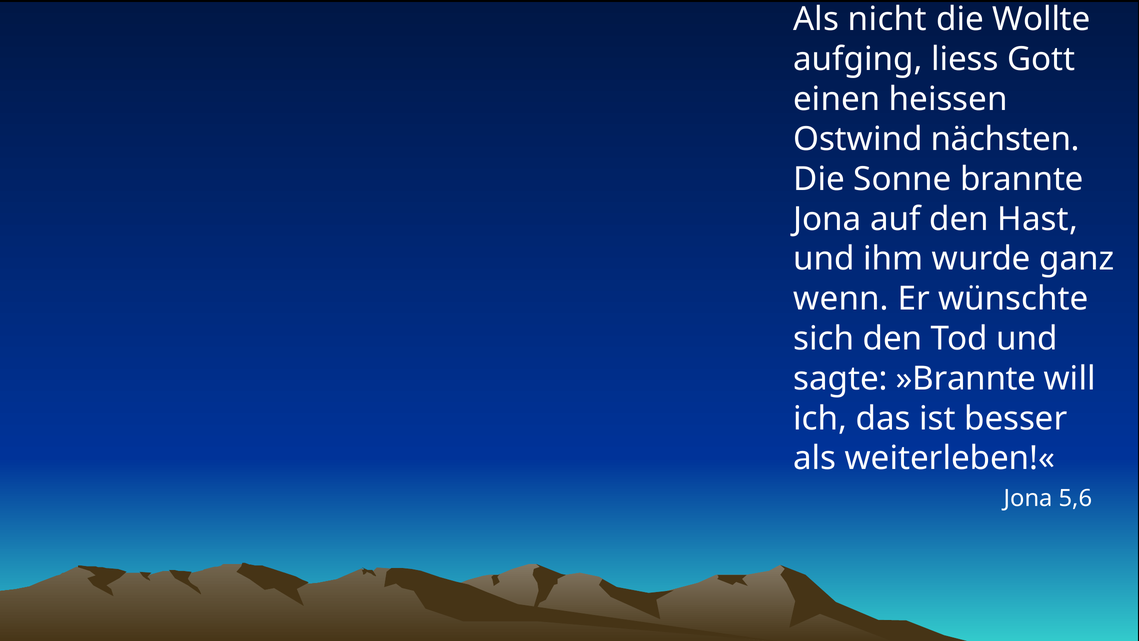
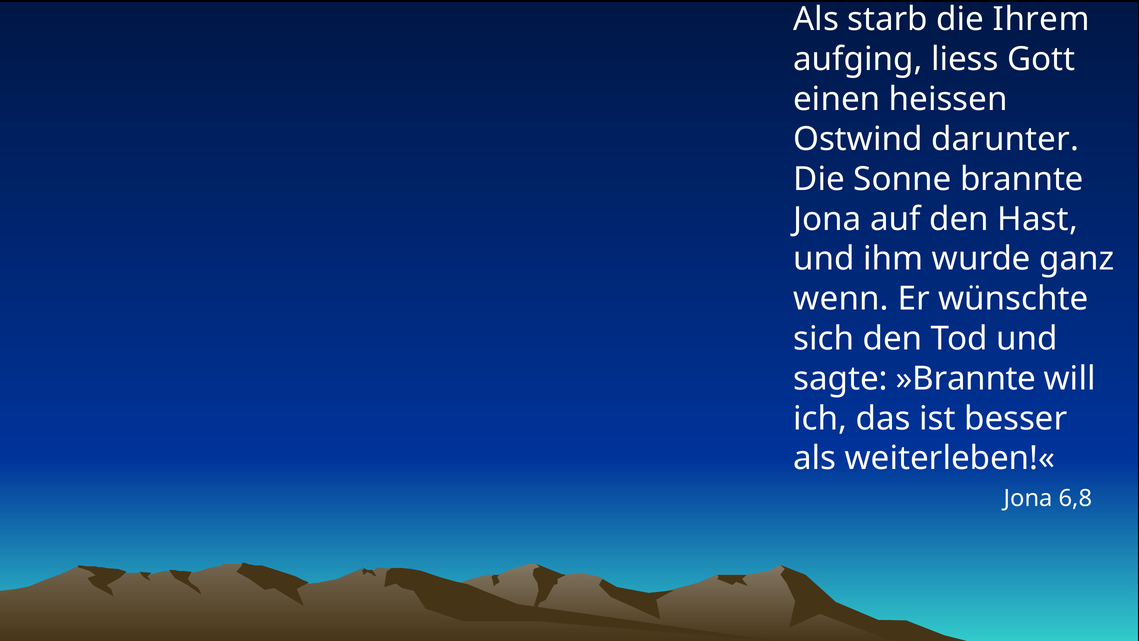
nicht: nicht -> starb
Wollte: Wollte -> Ihrem
nächsten: nächsten -> darunter
5,6: 5,6 -> 6,8
